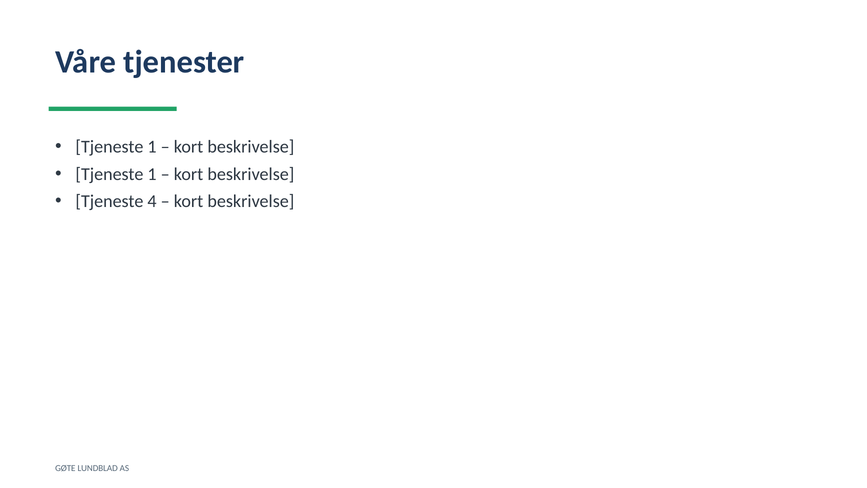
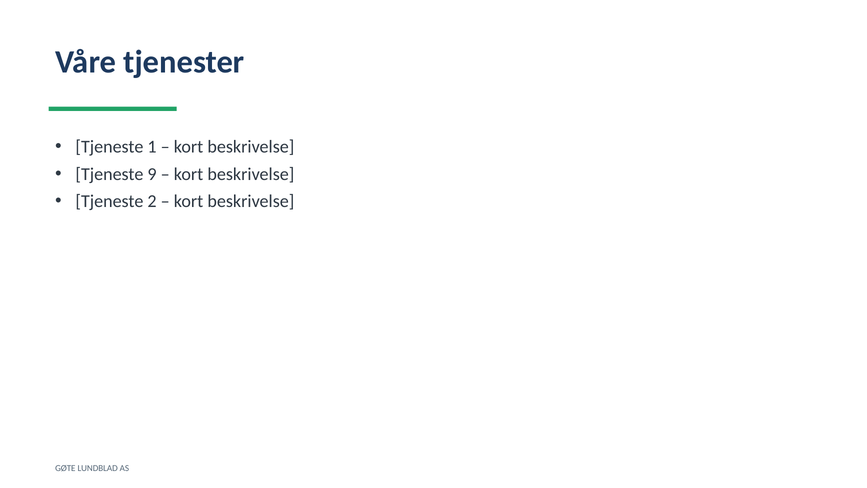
1 at (152, 174): 1 -> 9
4: 4 -> 2
